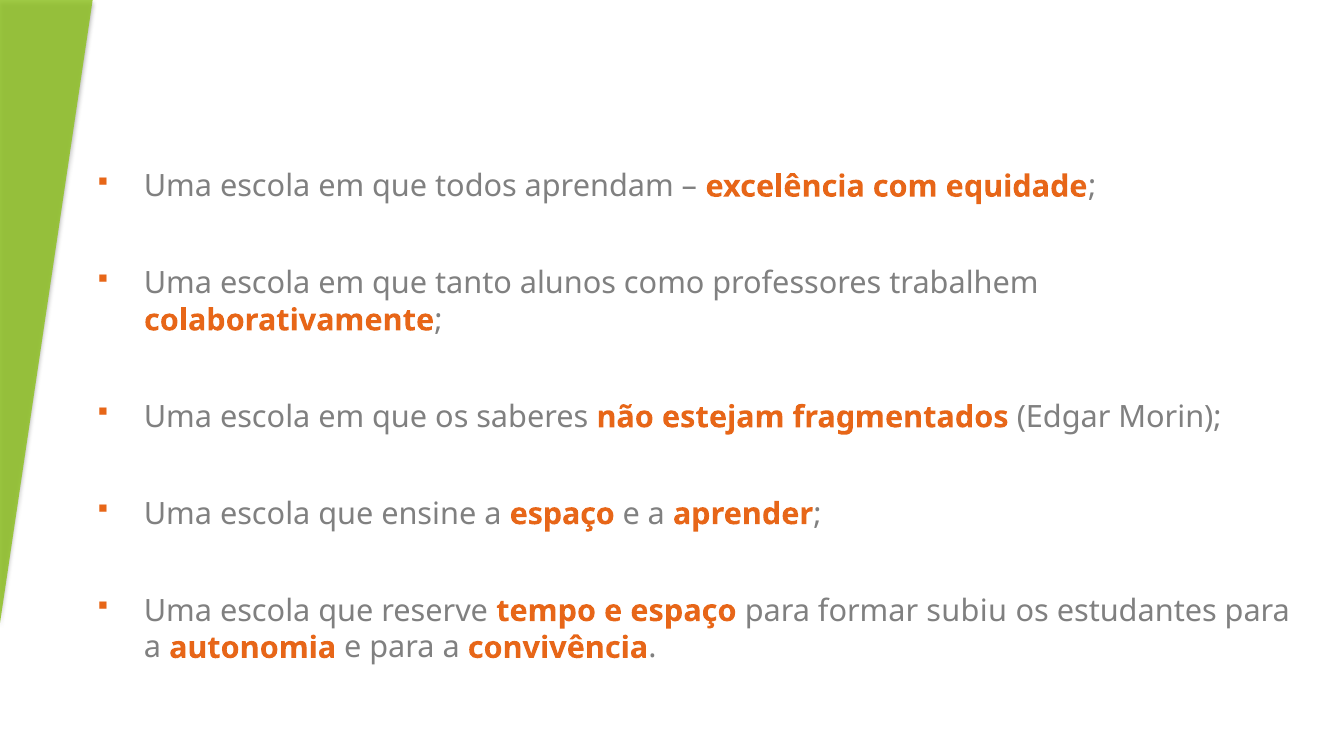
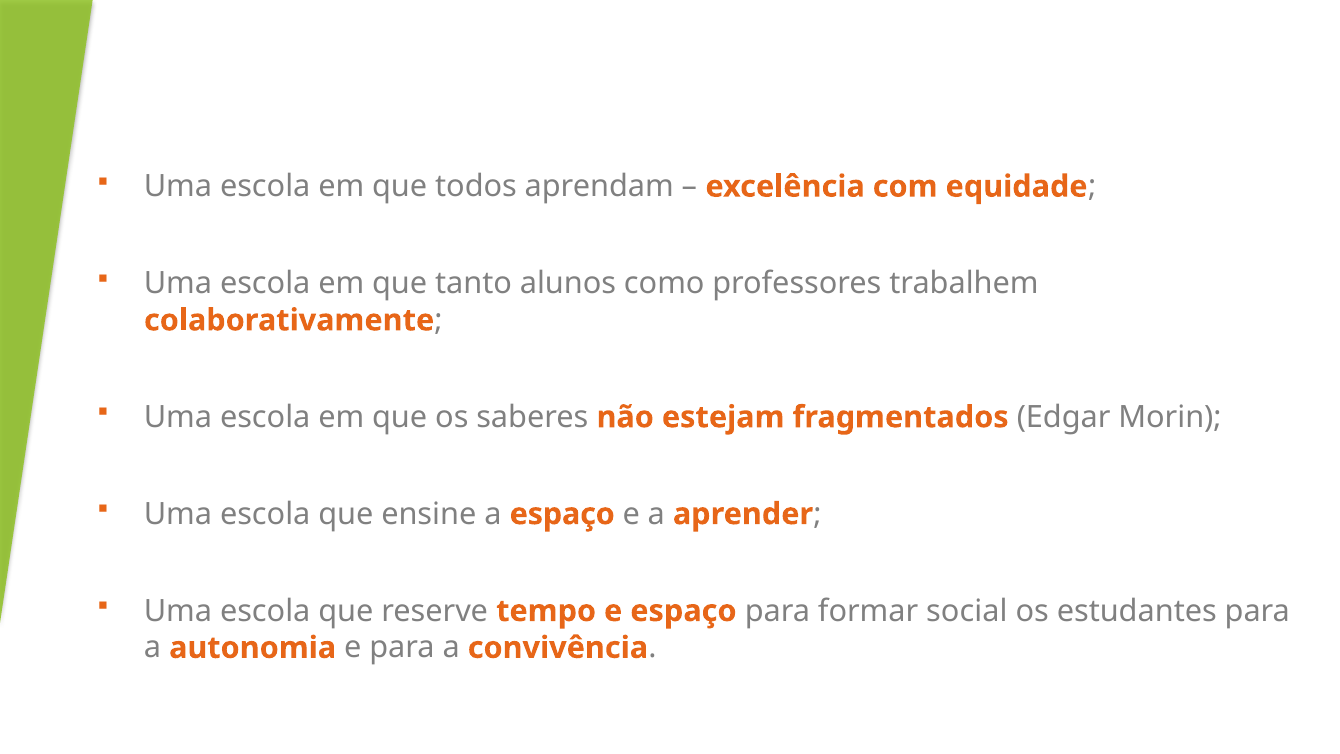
subiu: subiu -> social
